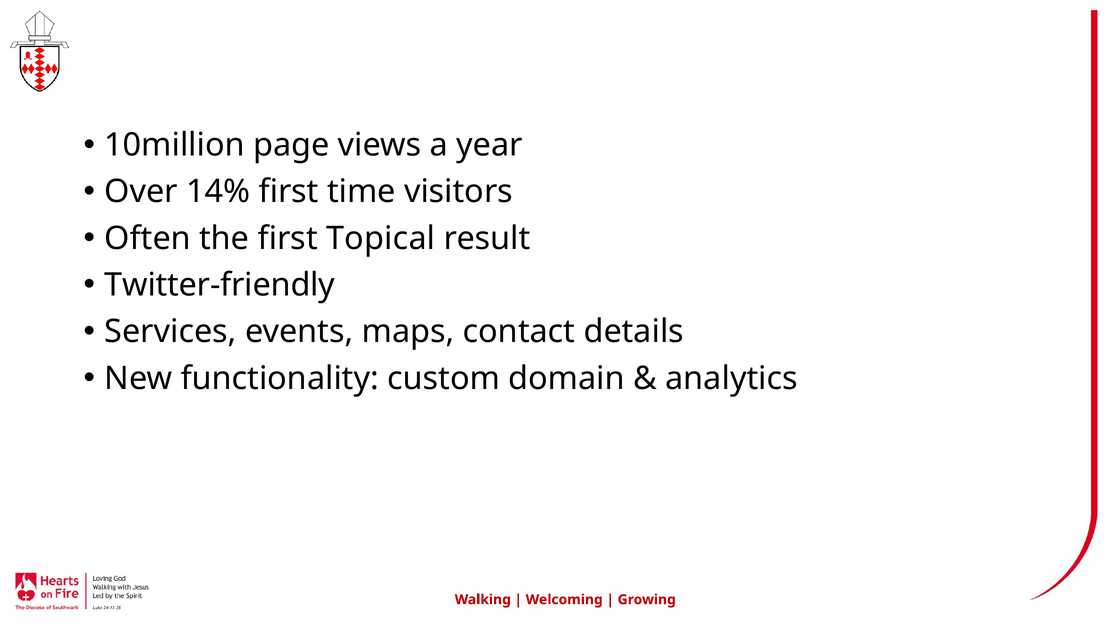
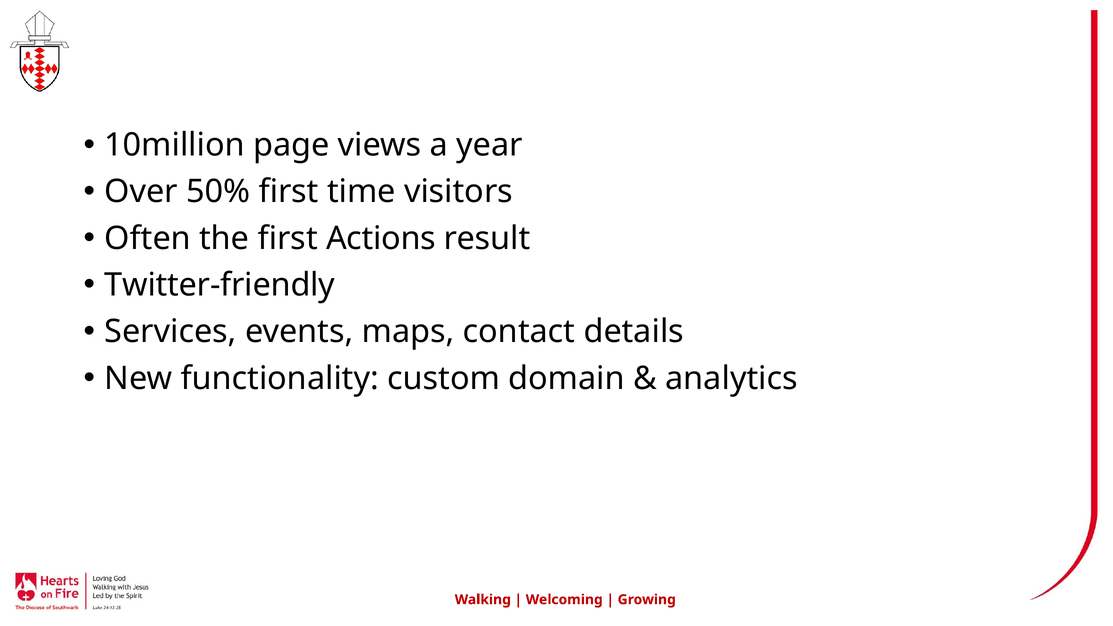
14%: 14% -> 50%
Topical: Topical -> Actions
